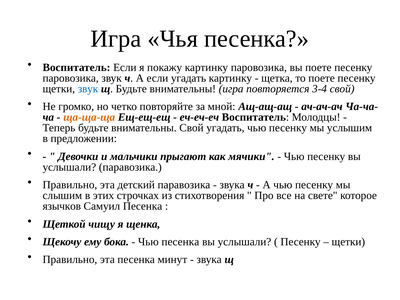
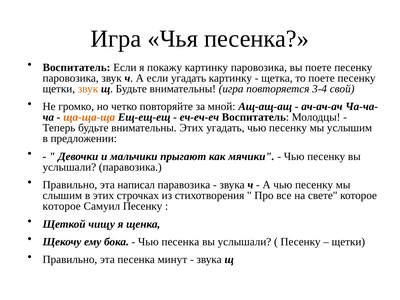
звук at (88, 89) colour: blue -> orange
внимательны Свой: Свой -> Этих
детский: детский -> написал
язычков at (62, 206): язычков -> которое
Самуил Песенка: Песенка -> Песенку
